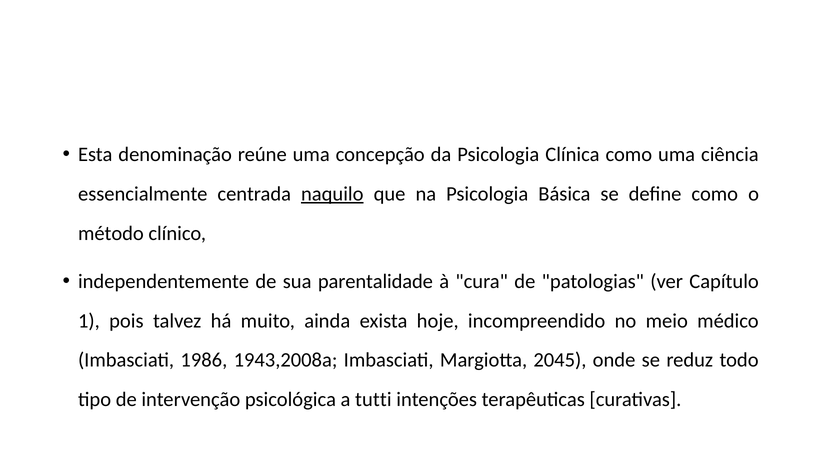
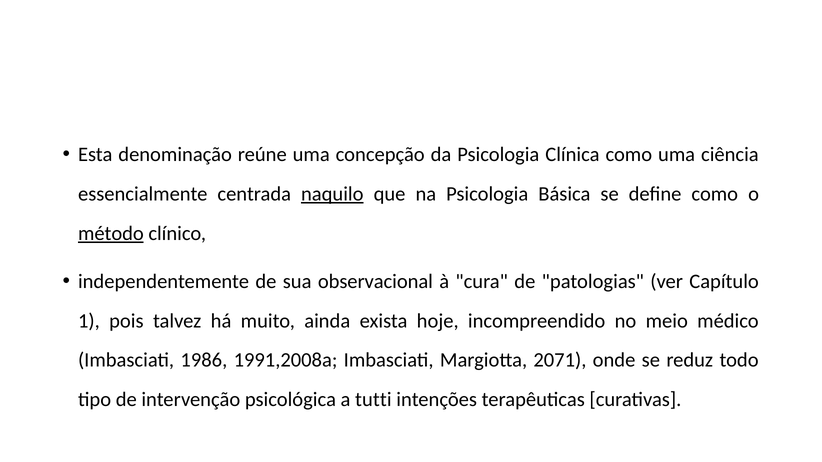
método underline: none -> present
parentalidade: parentalidade -> observacional
1943,2008a: 1943,2008a -> 1991,2008a
2045: 2045 -> 2071
